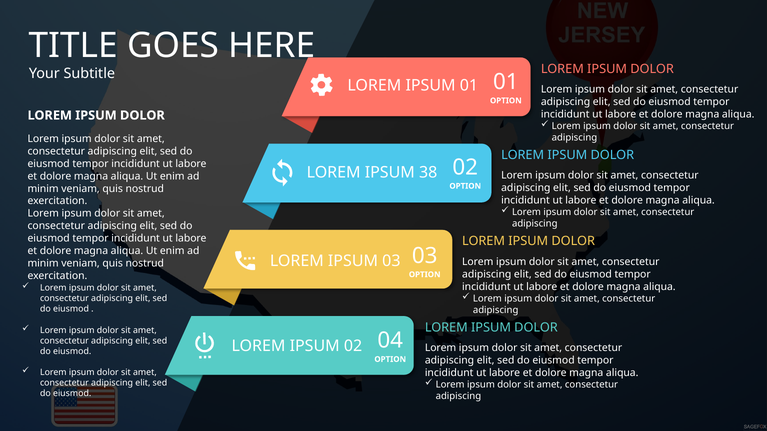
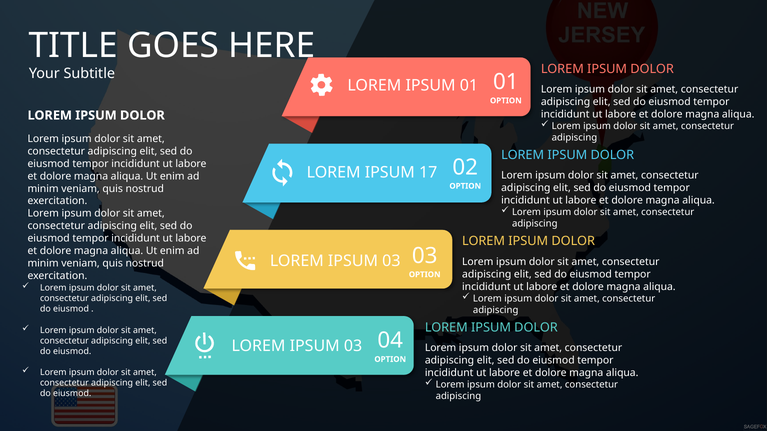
38: 38 -> 17
02 at (353, 347): 02 -> 03
